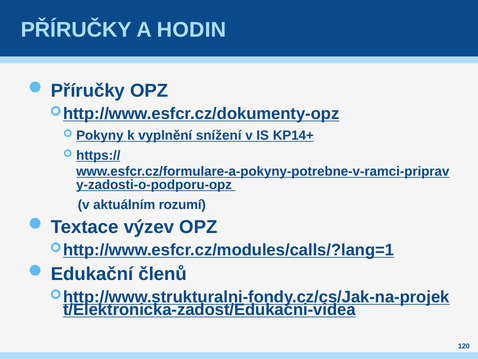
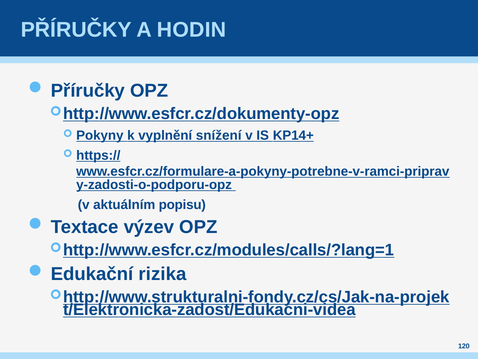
rozumí: rozumí -> popisu
členů: členů -> rizika
